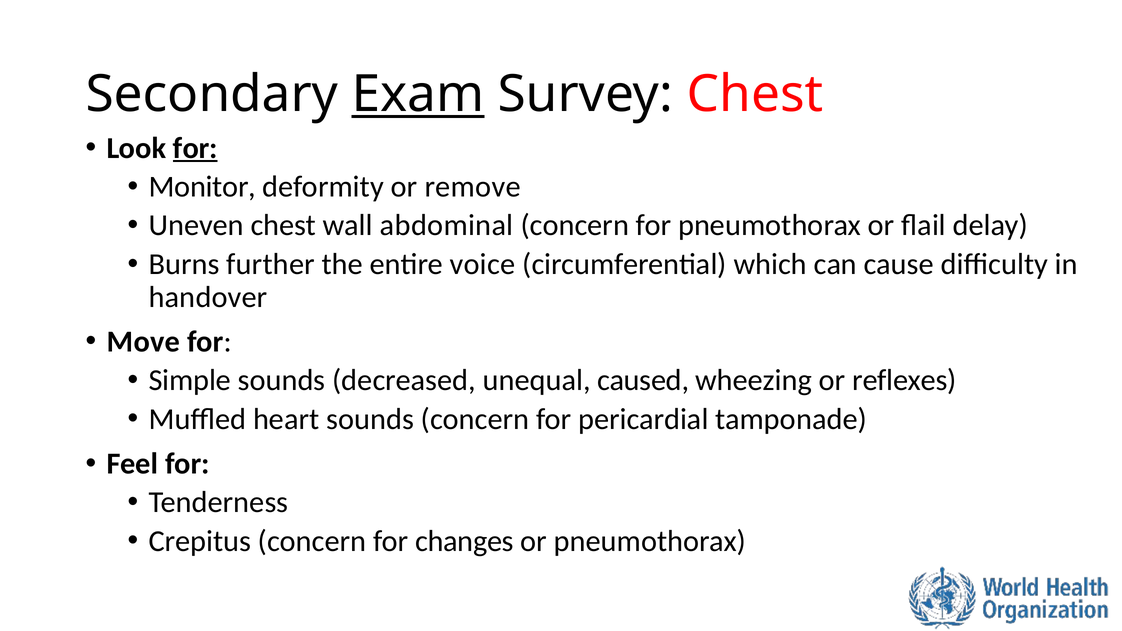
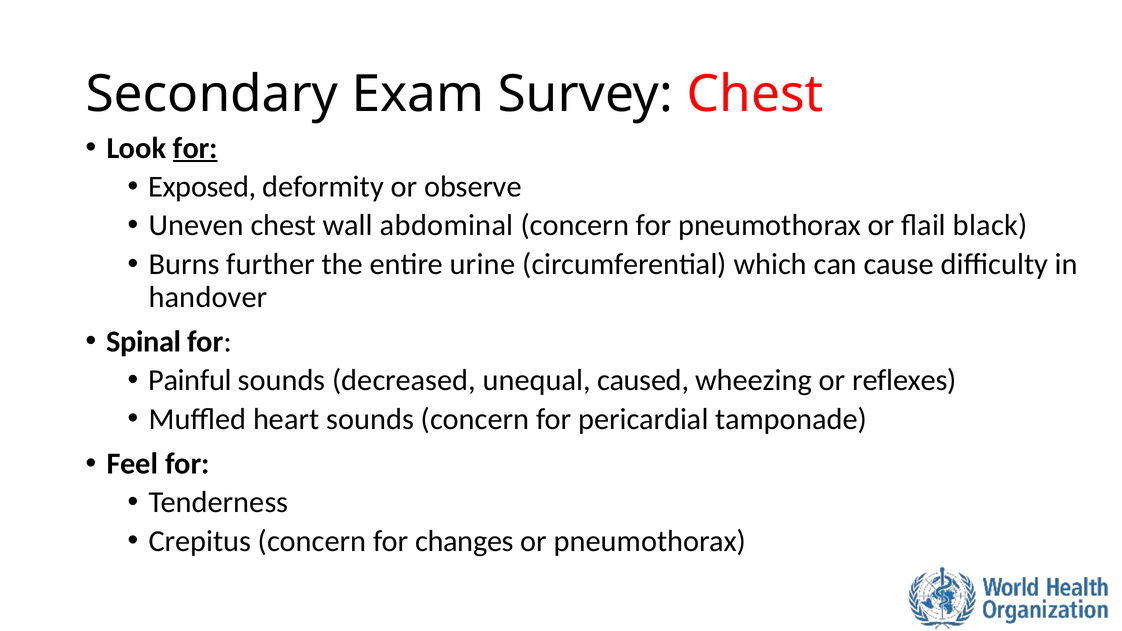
Exam underline: present -> none
Monitor: Monitor -> Exposed
remove: remove -> observe
delay: delay -> black
voice: voice -> urine
Move: Move -> Spinal
Simple: Simple -> Painful
